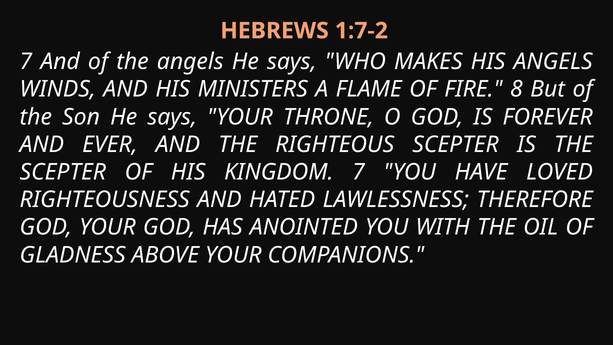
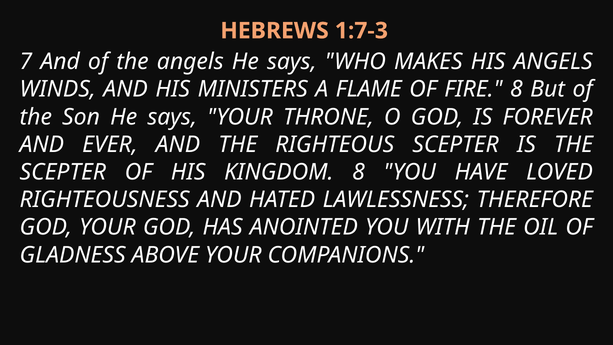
1:7-2: 1:7-2 -> 1:7-3
KINGDOM 7: 7 -> 8
